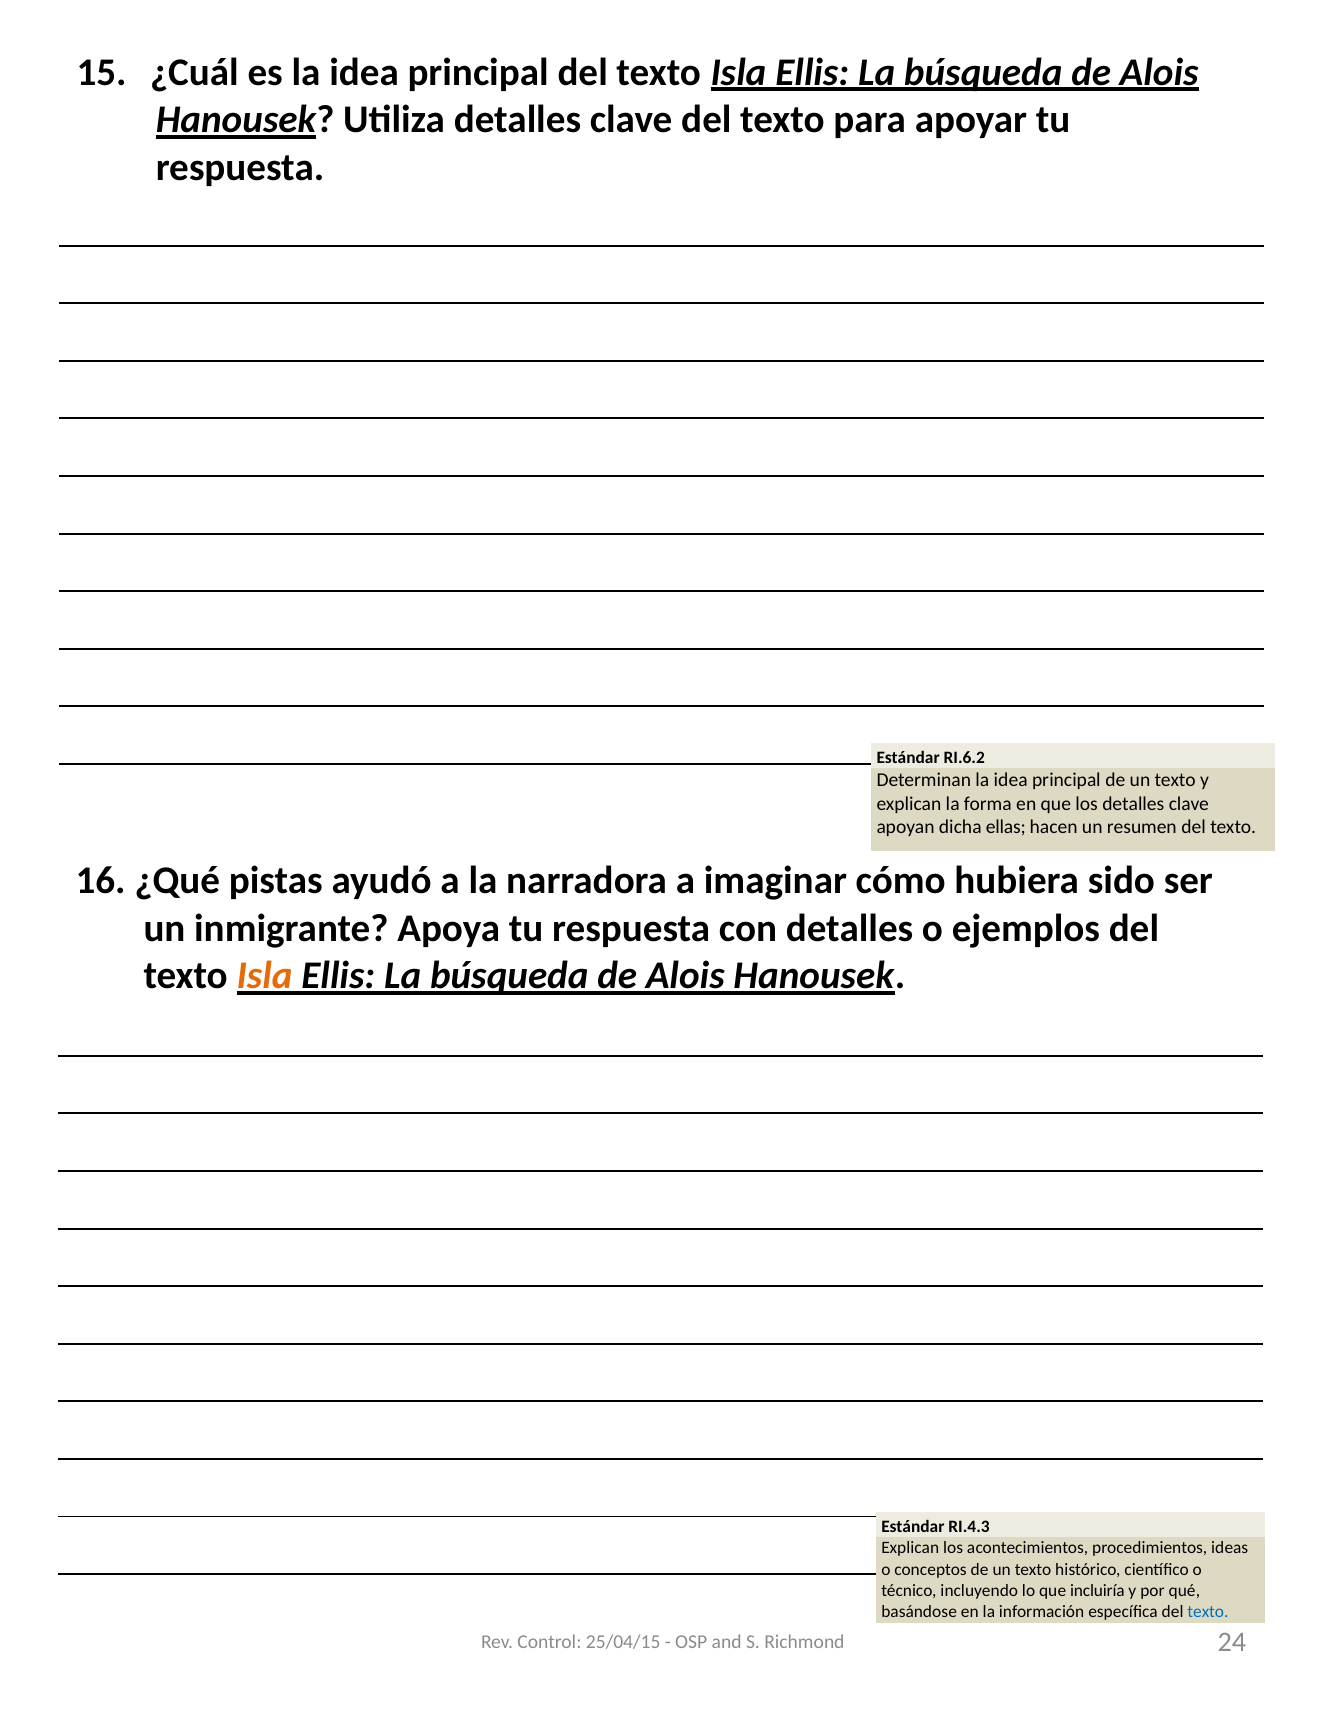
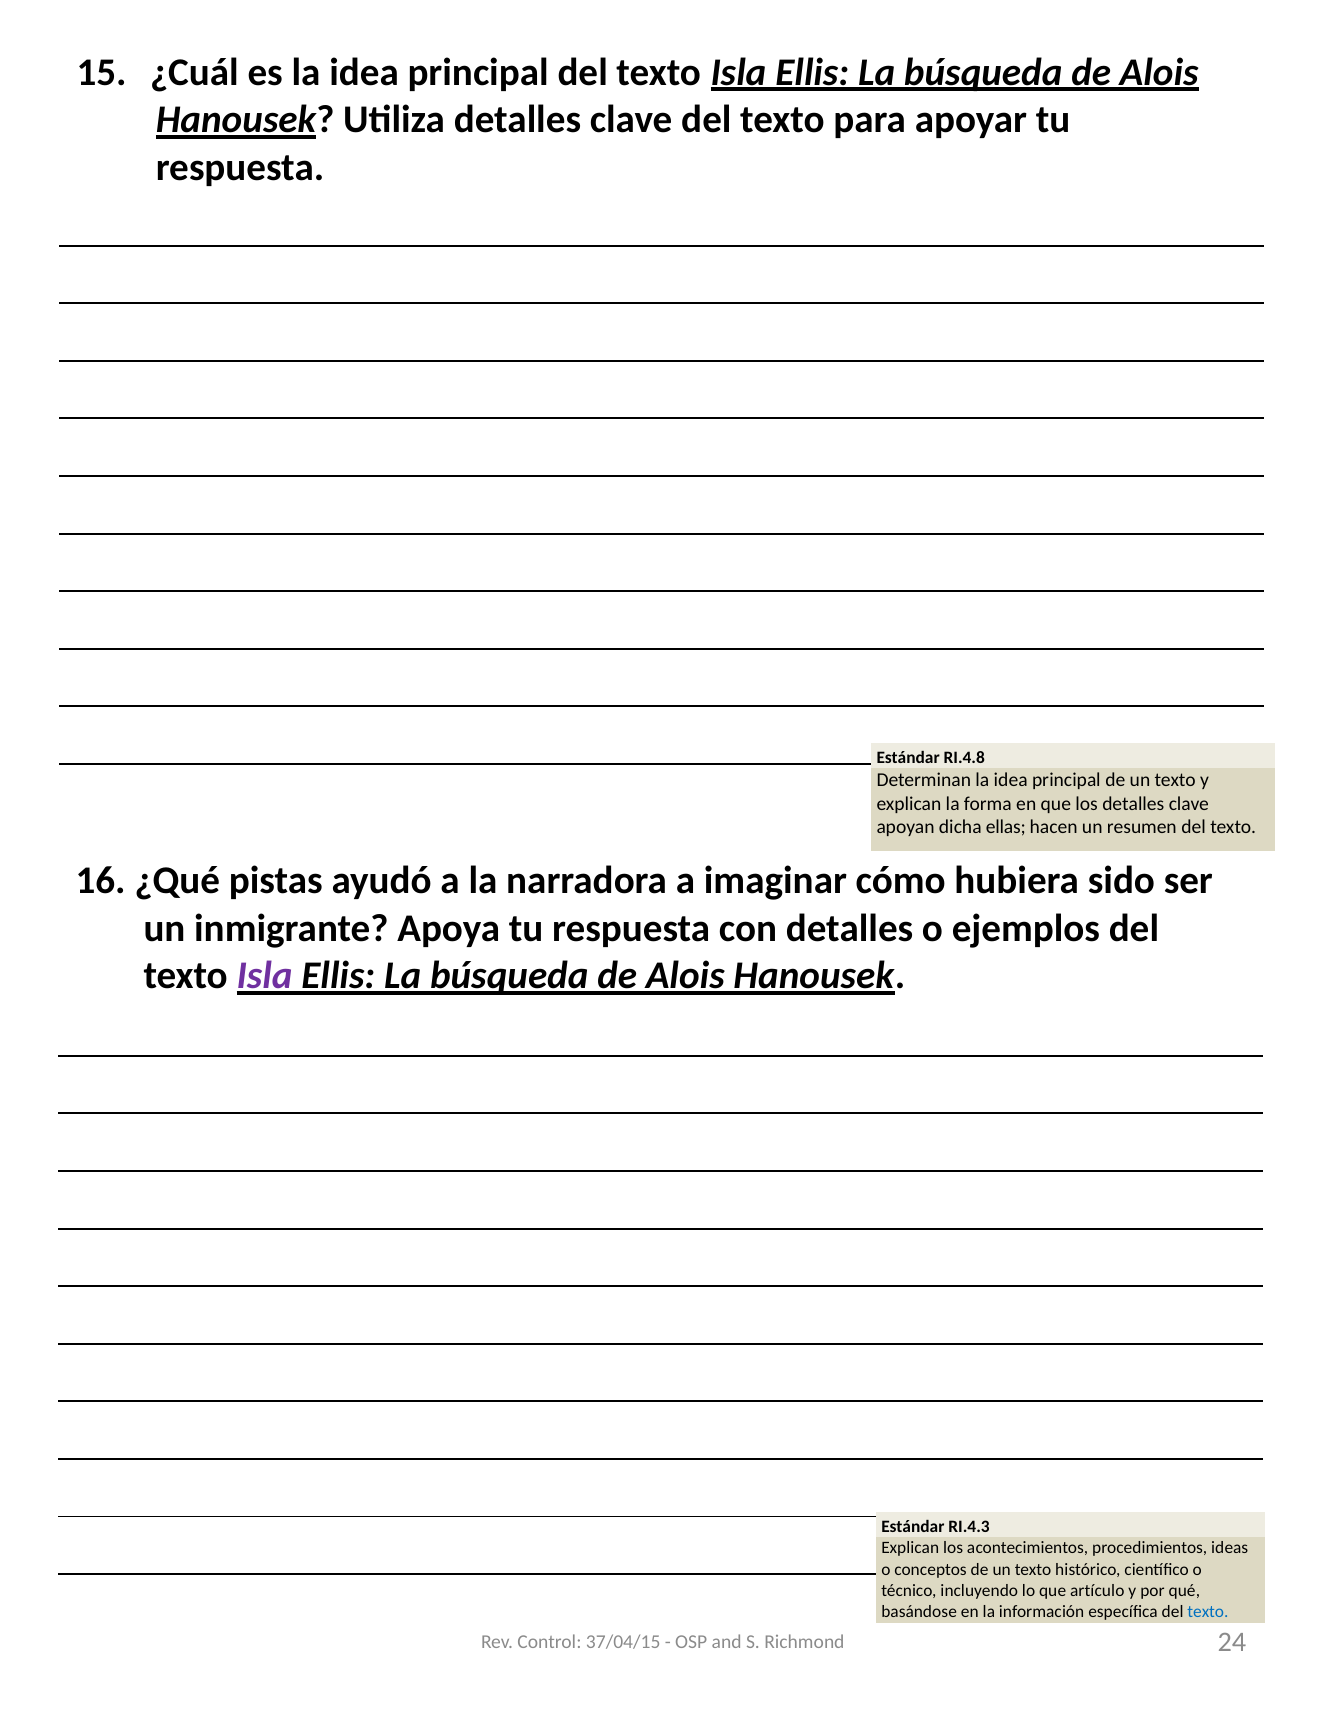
RI.6.2: RI.6.2 -> RI.4.8
Isla at (265, 976) colour: orange -> purple
incluiría: incluiría -> artículo
25/04/15: 25/04/15 -> 37/04/15
